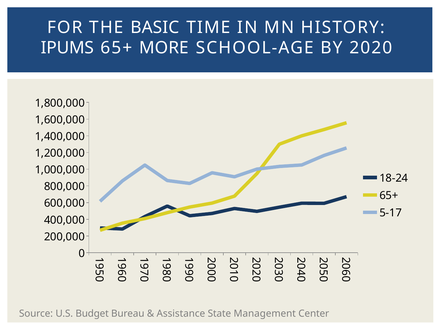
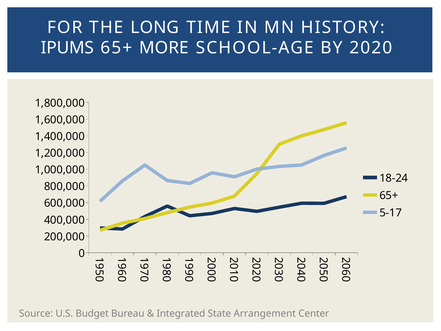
BASIC: BASIC -> LONG
Assistance: Assistance -> Integrated
Management: Management -> Arrangement
